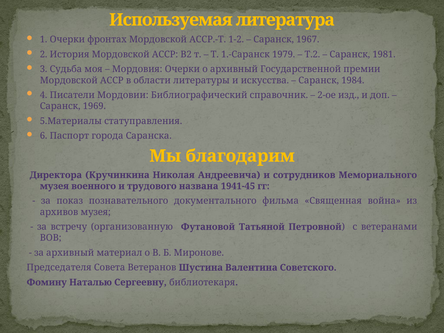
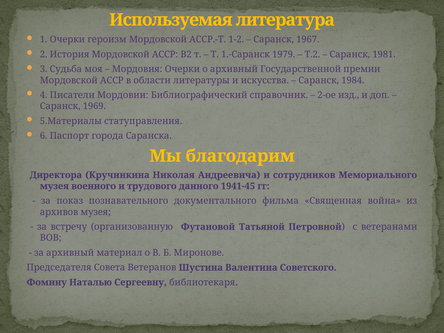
фронтах: фронтах -> героизм
названа: названа -> данного
